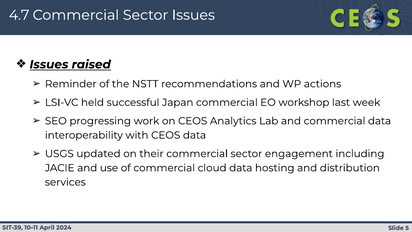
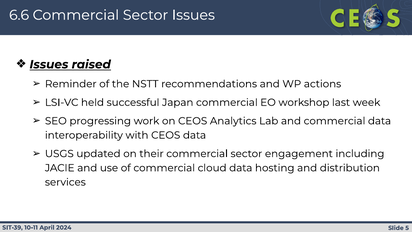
4.7: 4.7 -> 6.6
